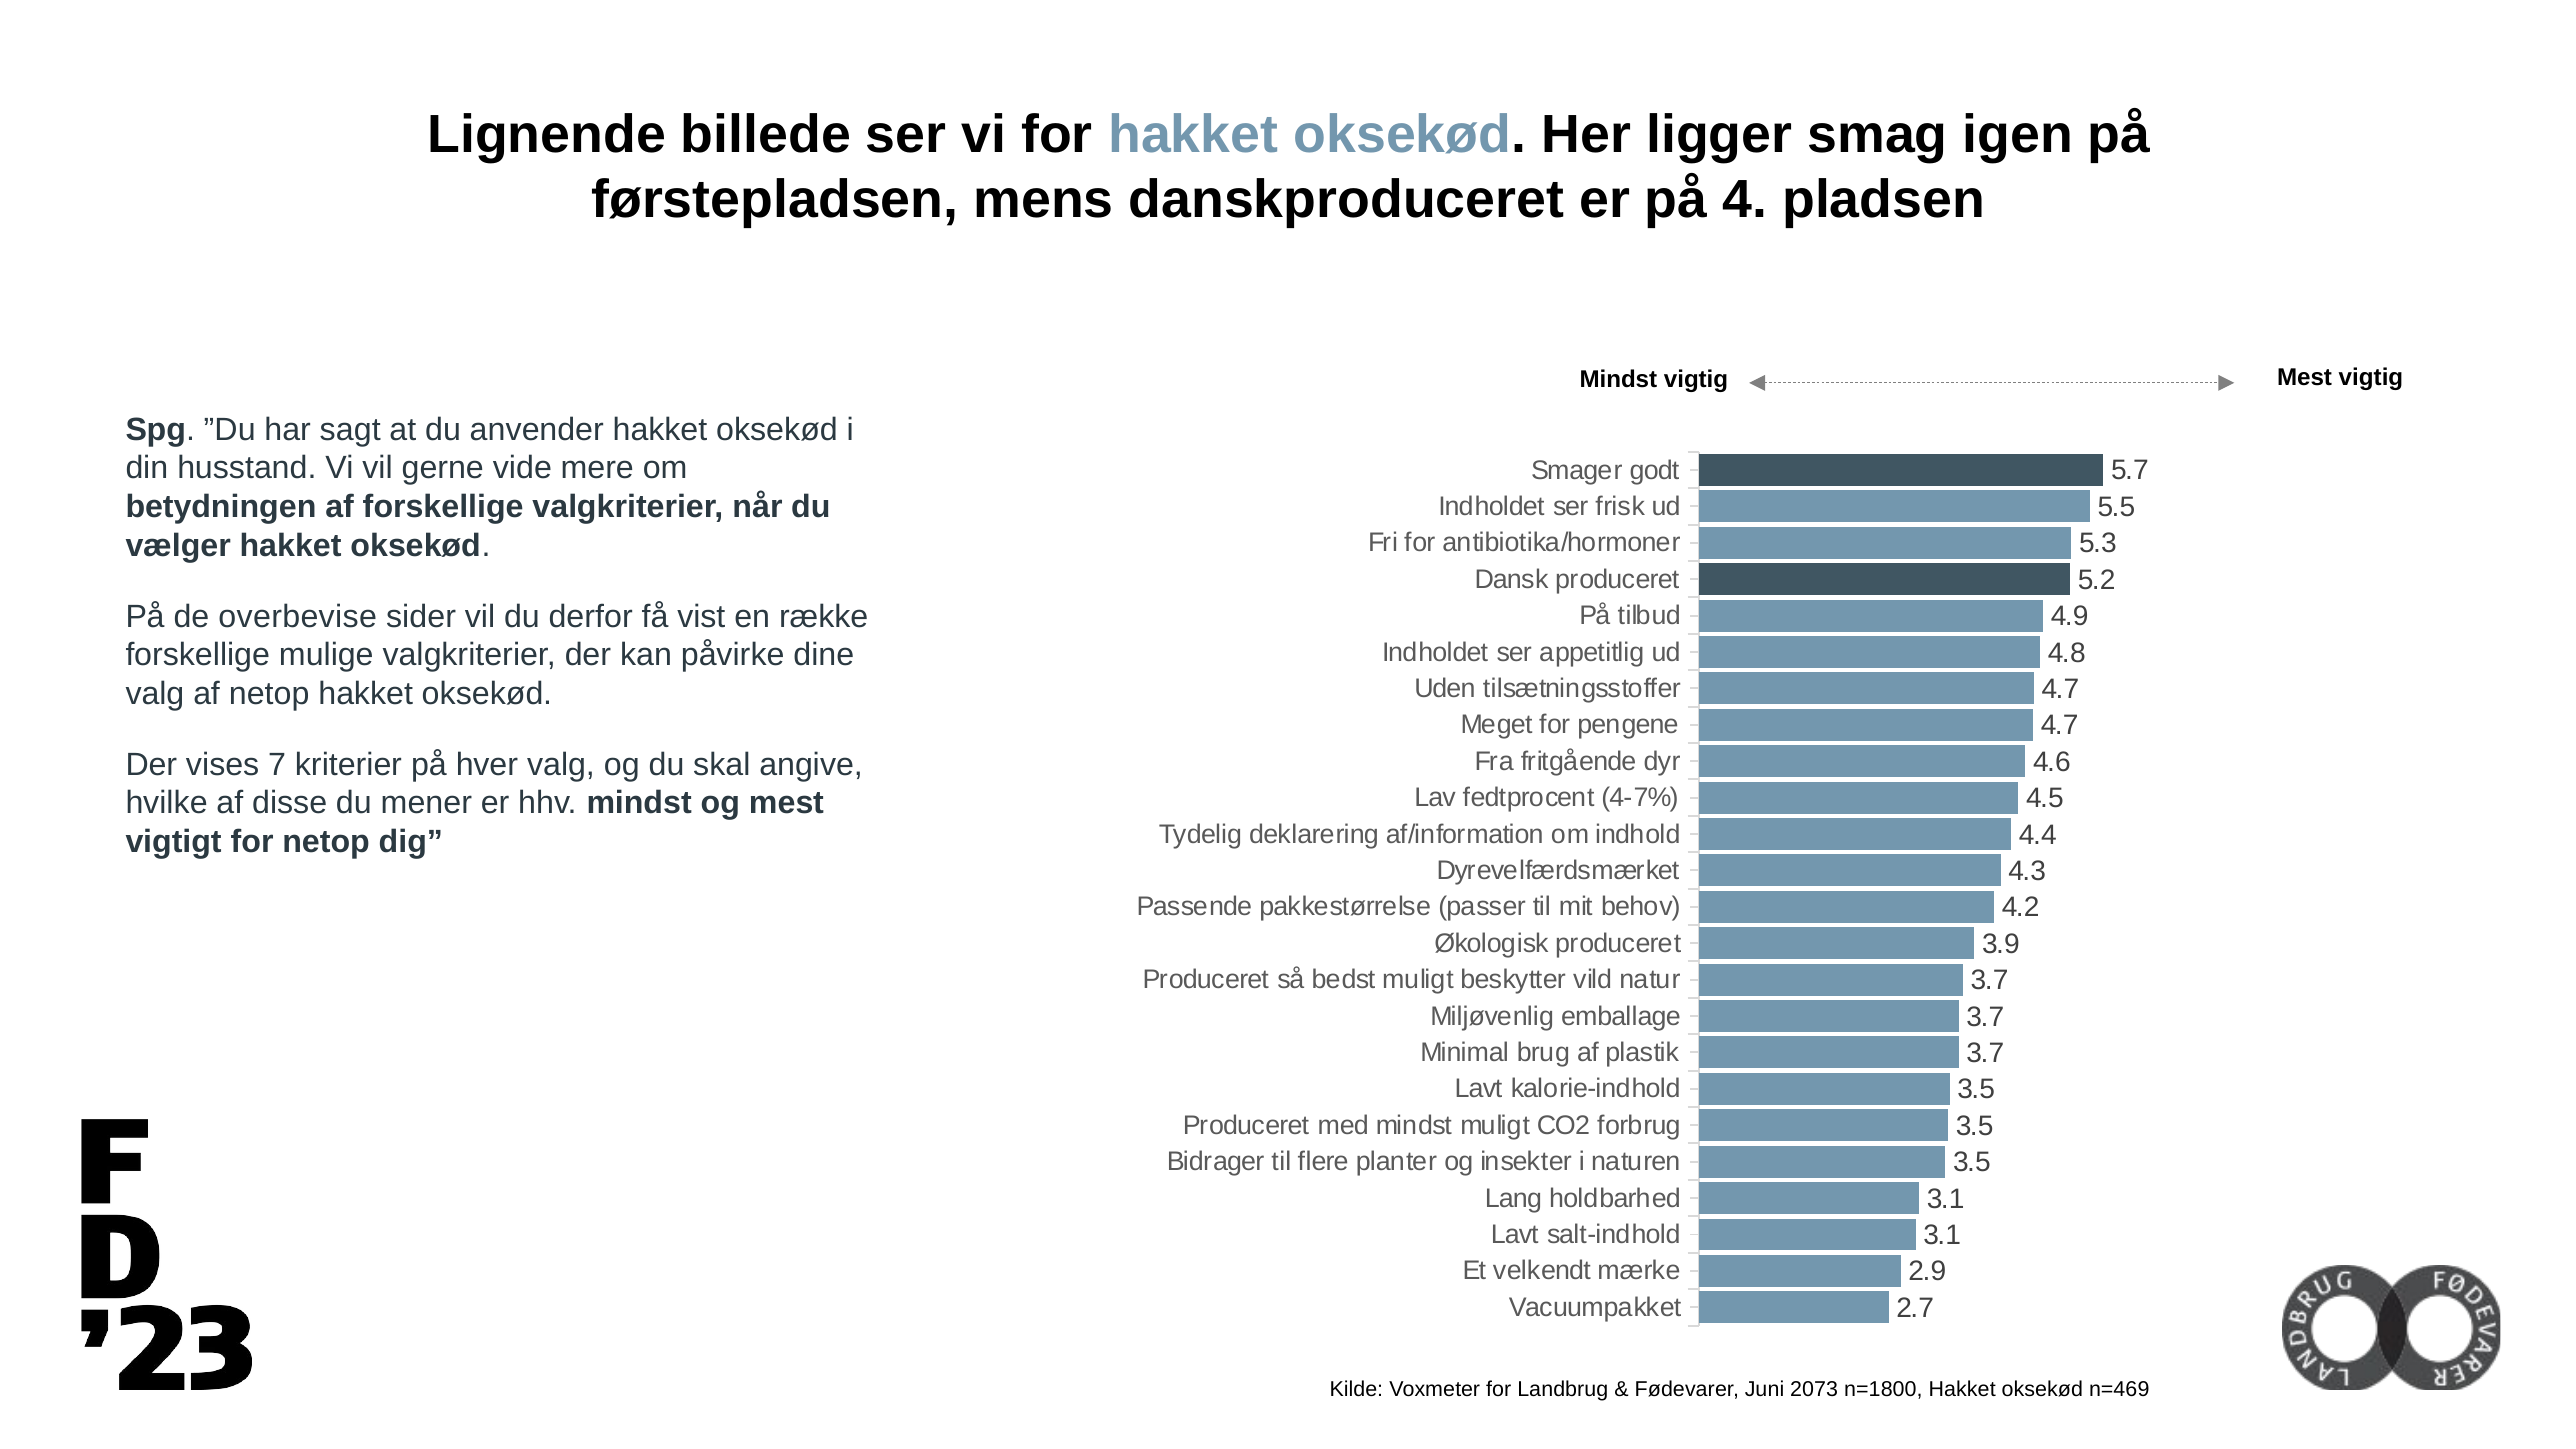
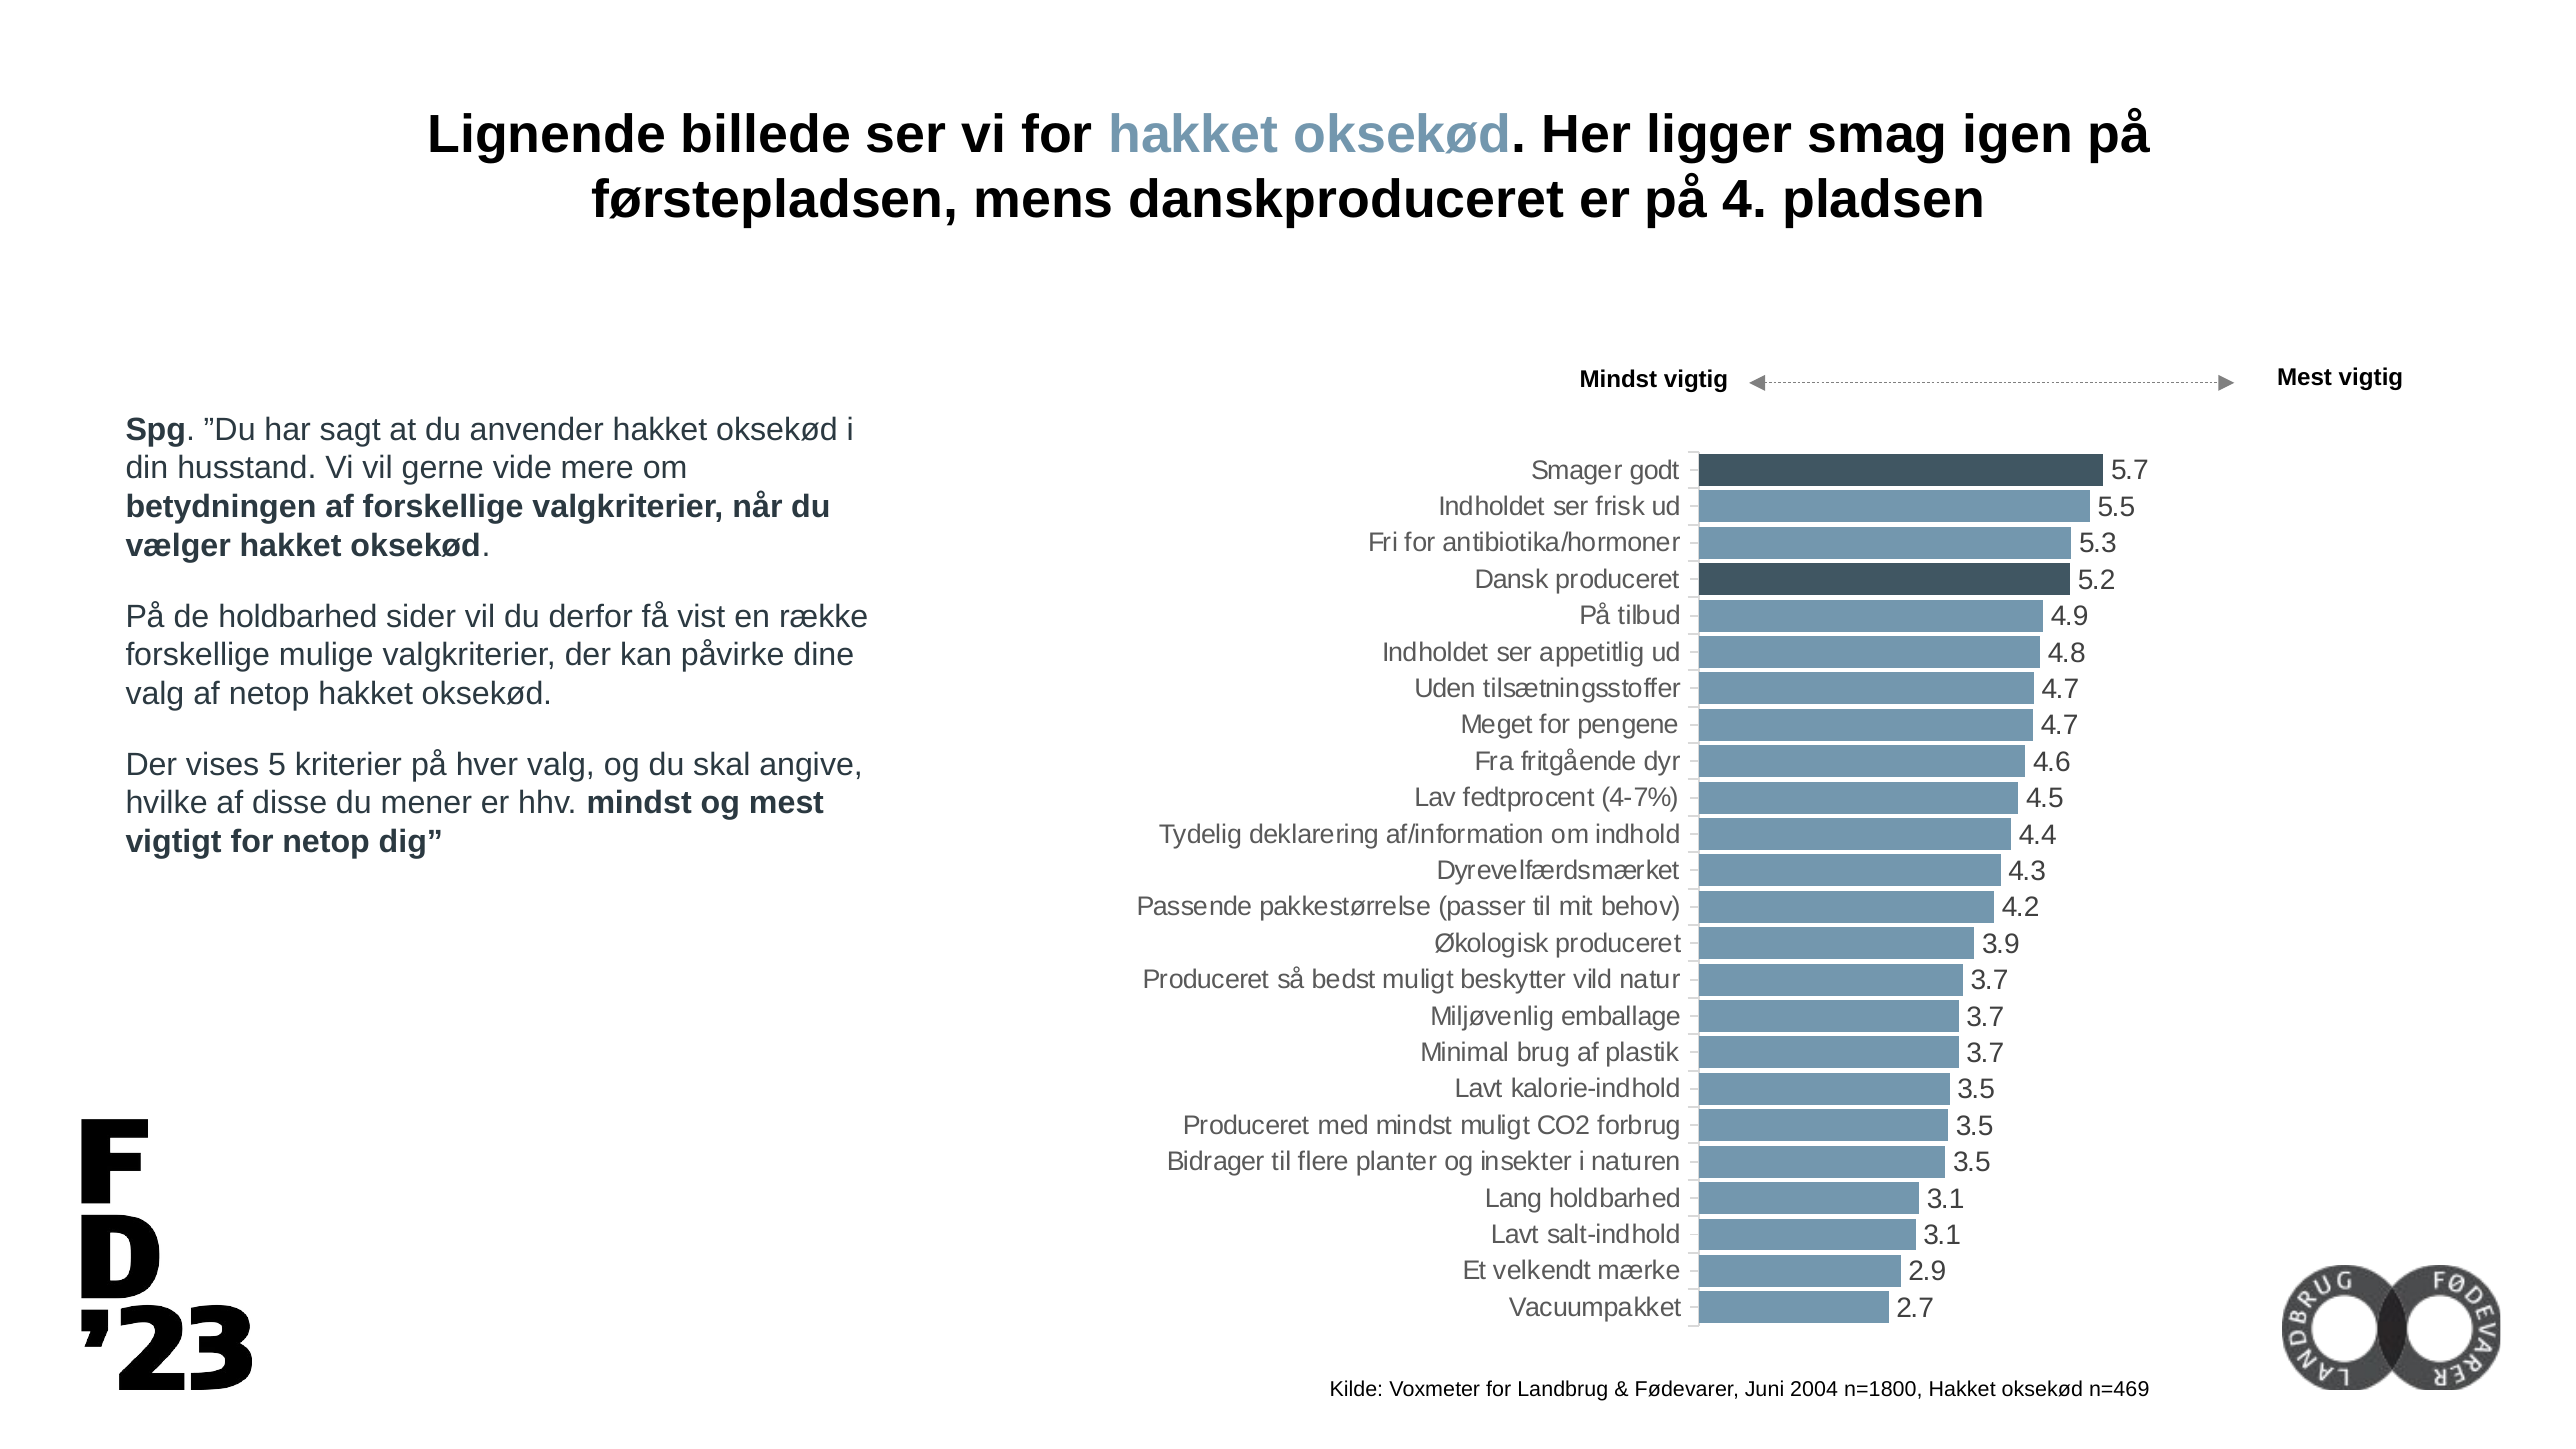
de overbevise: overbevise -> holdbarhed
7: 7 -> 5
2073: 2073 -> 2004
